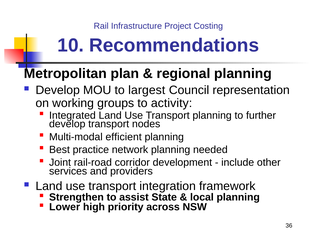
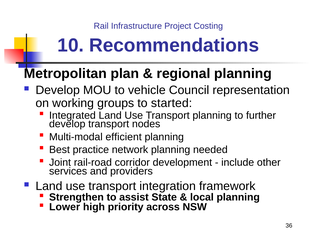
largest: largest -> vehicle
activity: activity -> started
